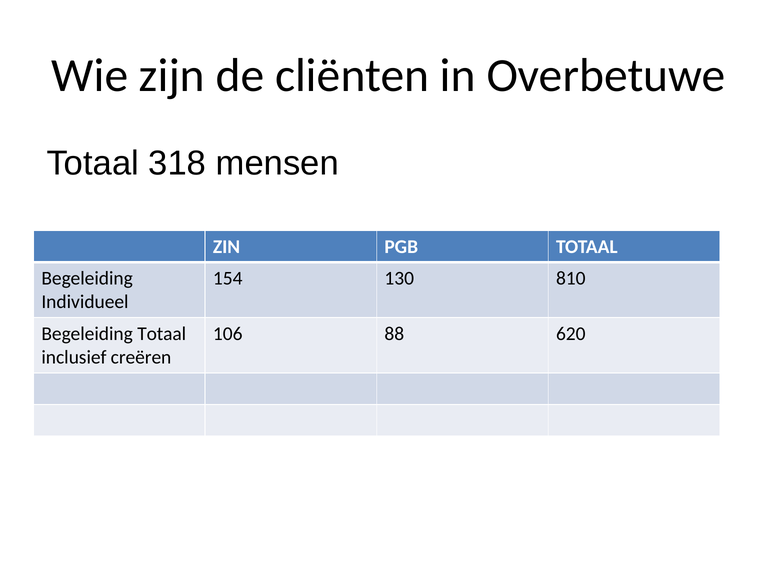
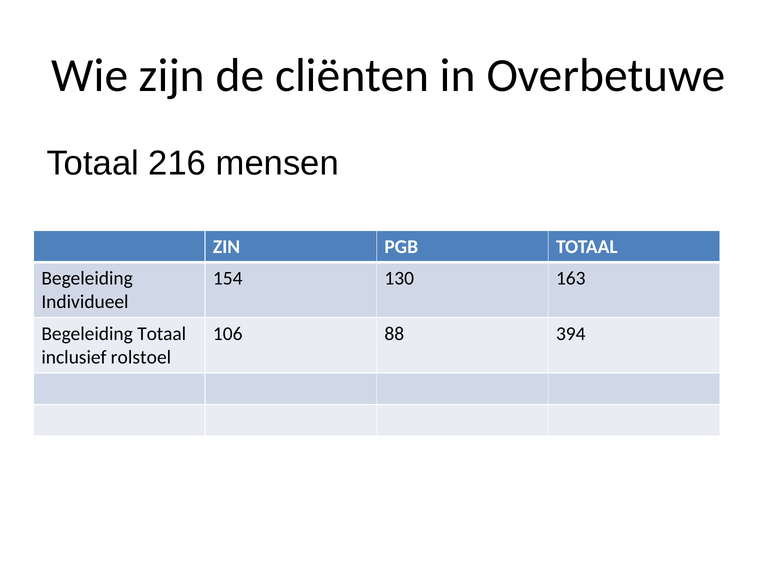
318: 318 -> 216
810: 810 -> 163
620: 620 -> 394
creëren: creëren -> rolstoel
